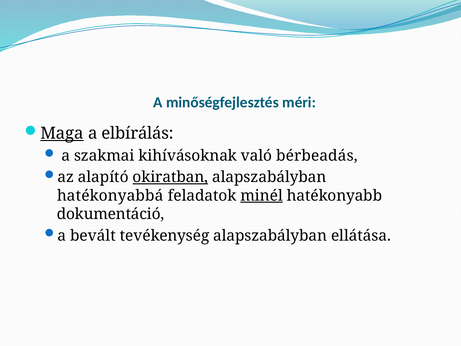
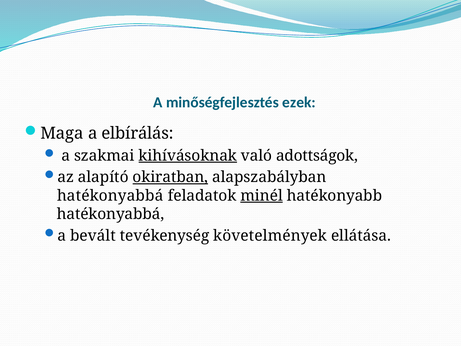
méri: méri -> ezek
Maga underline: present -> none
kihívásoknak underline: none -> present
bérbeadás: bérbeadás -> adottságok
dokumentáció at (111, 214): dokumentáció -> hatékonyabbá
tevékenység alapszabályban: alapszabályban -> követelmények
